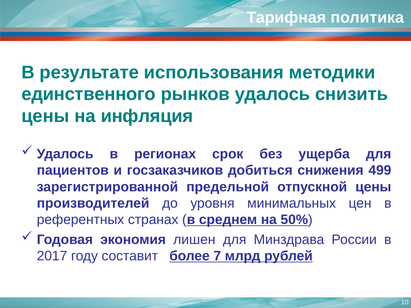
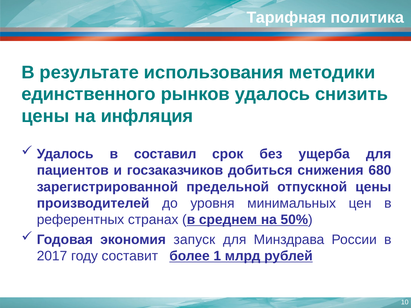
регионах: регионах -> составил
499: 499 -> 680
лишен: лишен -> запуск
7: 7 -> 1
